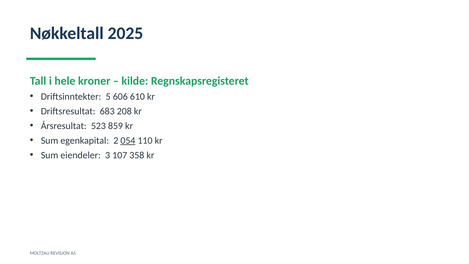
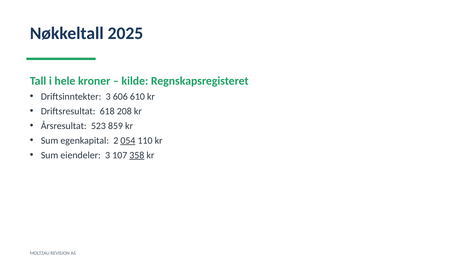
Driftsinntekter 5: 5 -> 3
683: 683 -> 618
358 underline: none -> present
